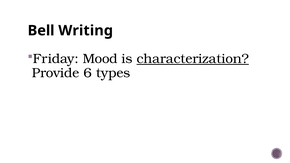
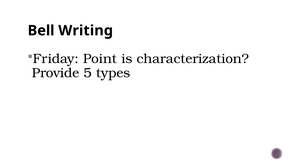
Mood: Mood -> Point
characterization underline: present -> none
6: 6 -> 5
